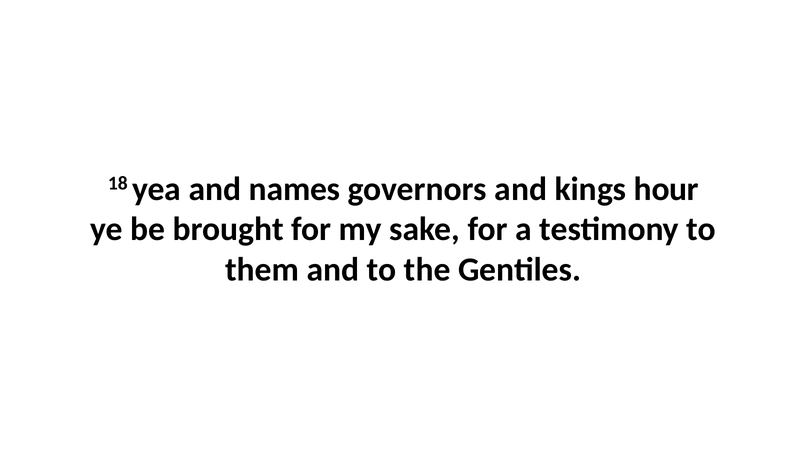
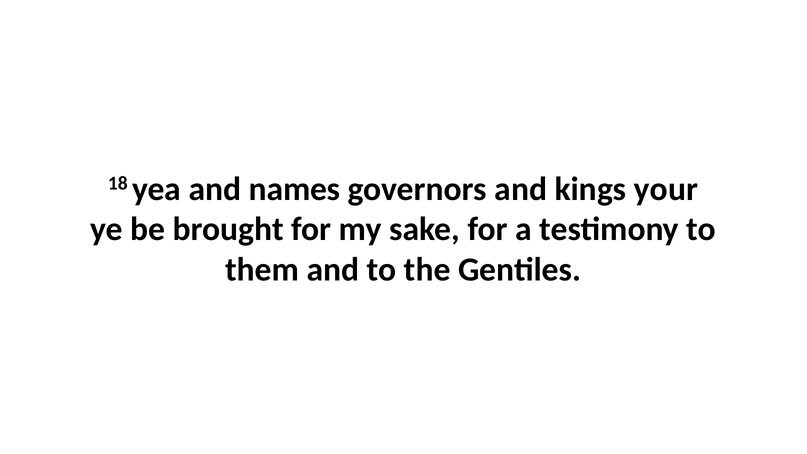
hour: hour -> your
